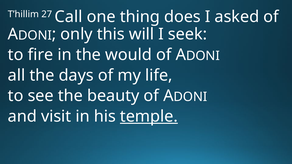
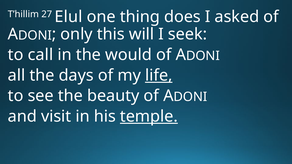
Call: Call -> Elul
fire: fire -> call
life underline: none -> present
